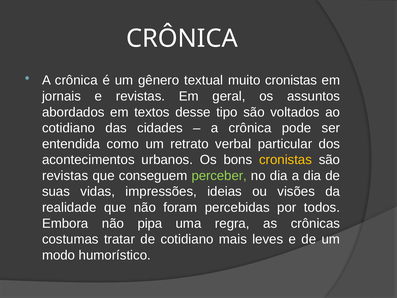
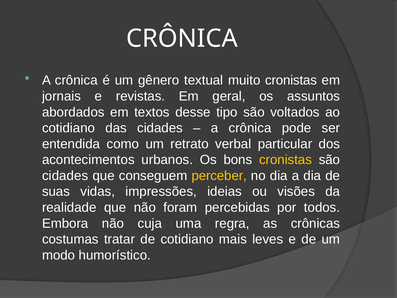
revistas at (65, 176): revistas -> cidades
perceber colour: light green -> yellow
pipa: pipa -> cuja
